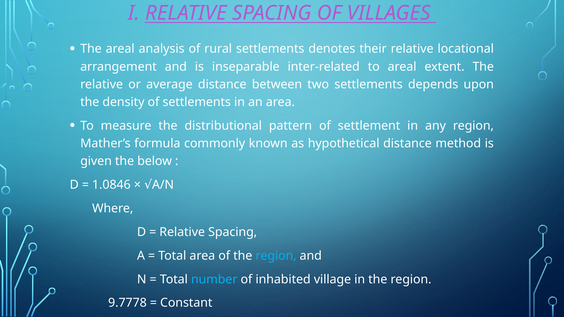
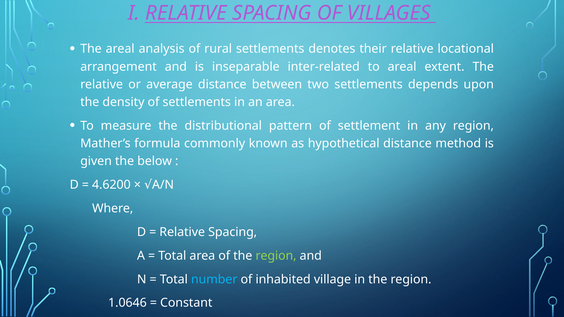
1.0846: 1.0846 -> 4.6200
region at (276, 256) colour: light blue -> light green
9.7778: 9.7778 -> 1.0646
